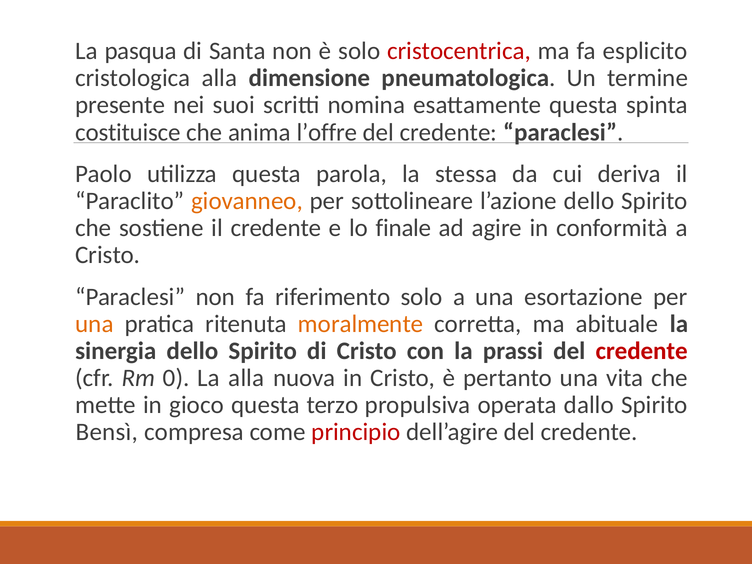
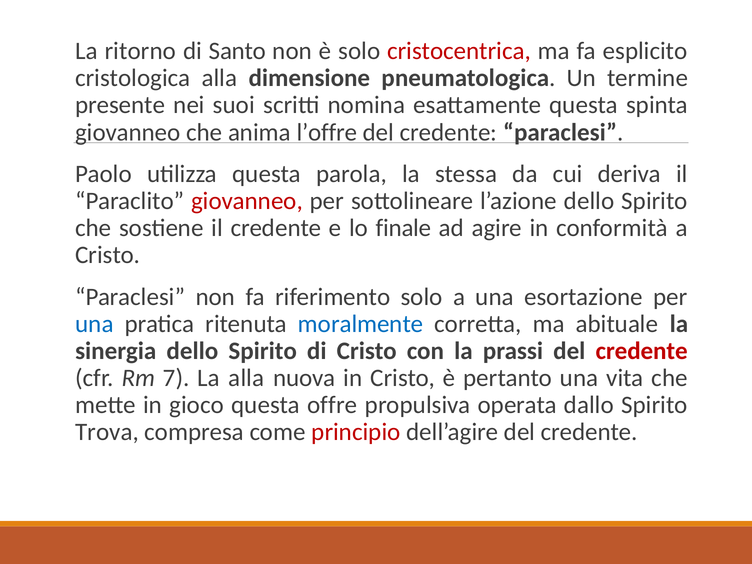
pasqua: pasqua -> ritorno
Santa: Santa -> Santo
costituisce at (128, 132): costituisce -> giovanneo
giovanneo at (247, 201) colour: orange -> red
una at (94, 324) colour: orange -> blue
moralmente colour: orange -> blue
0: 0 -> 7
terzo: terzo -> offre
Bensì: Bensì -> Trova
